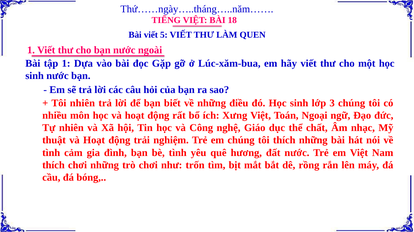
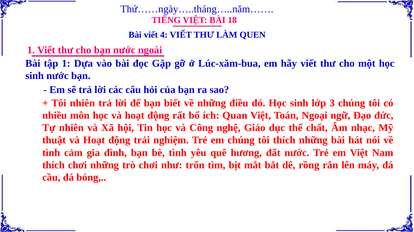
5: 5 -> 4
Xưng: Xưng -> Quan
